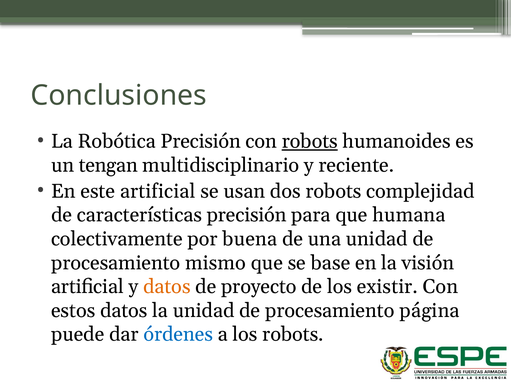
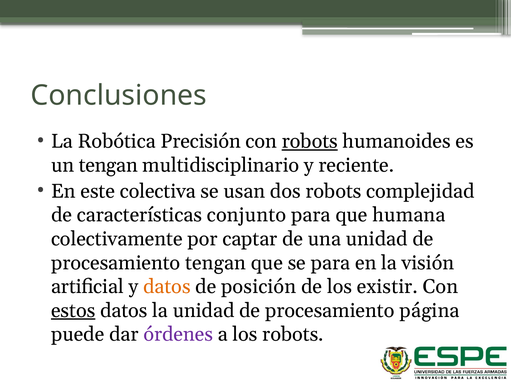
este artificial: artificial -> colectiva
características precisión: precisión -> conjunto
buena: buena -> captar
procesamiento mismo: mismo -> tengan
se base: base -> para
proyecto: proyecto -> posición
estos underline: none -> present
órdenes colour: blue -> purple
